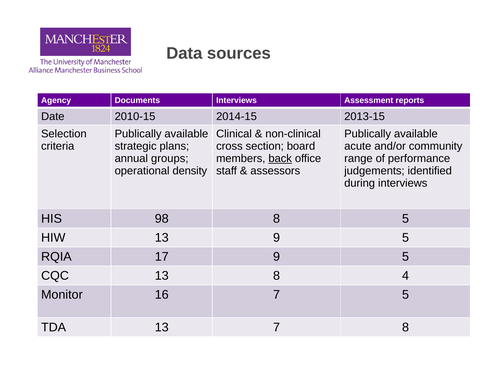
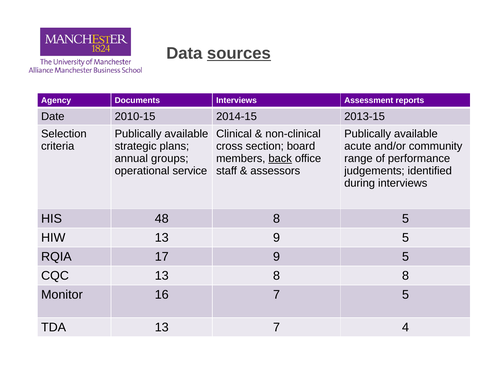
sources underline: none -> present
density: density -> service
98: 98 -> 48
8 4: 4 -> 8
7 8: 8 -> 4
